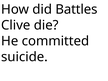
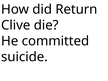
Battles: Battles -> Return
